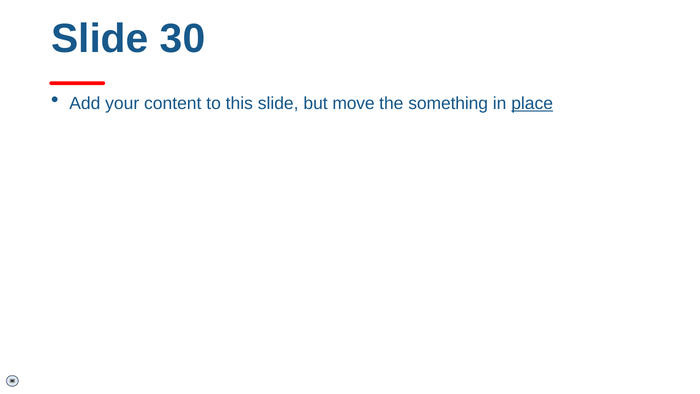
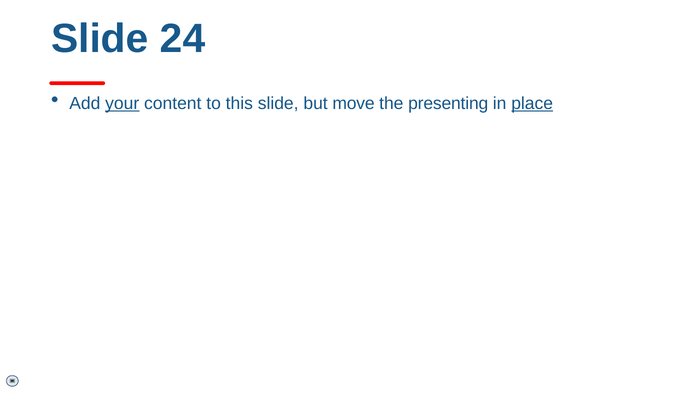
30: 30 -> 24
your underline: none -> present
something: something -> presenting
